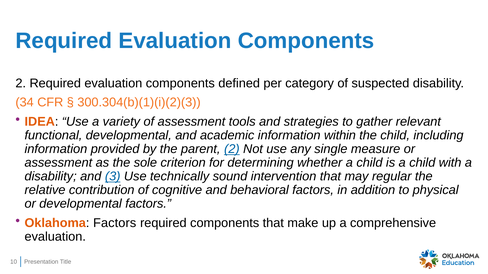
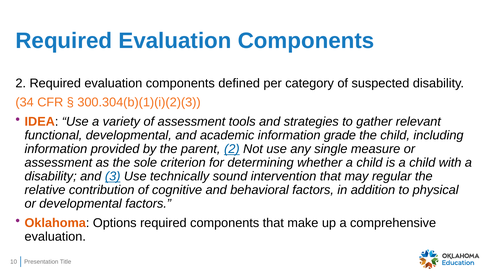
within: within -> grade
Oklahoma Factors: Factors -> Options
